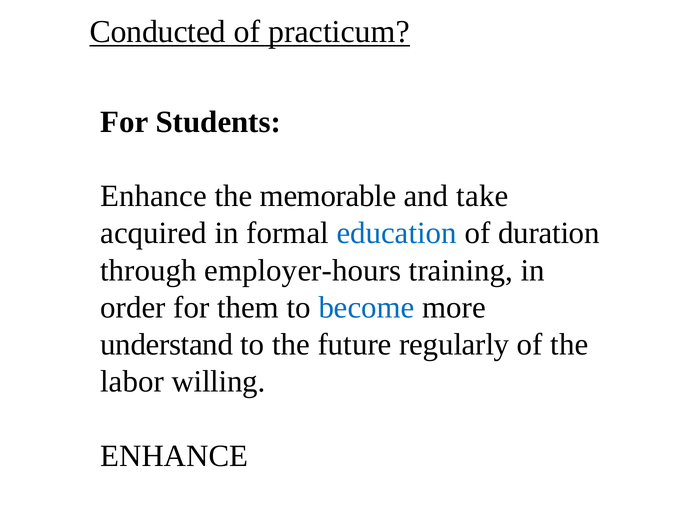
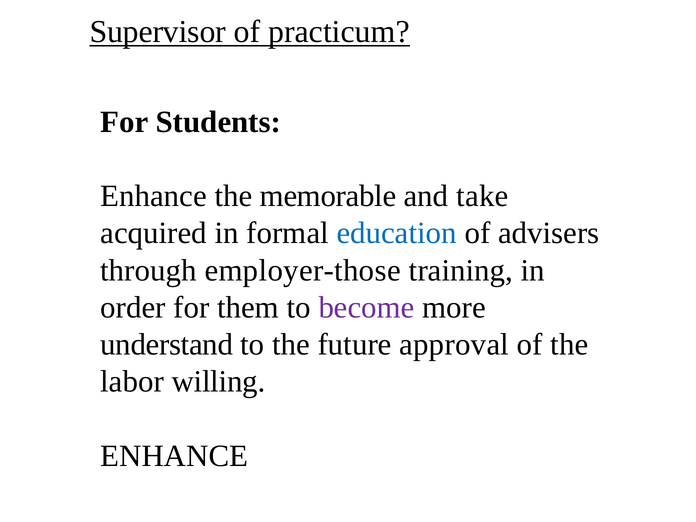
Conducted: Conducted -> Supervisor
duration: duration -> advisers
employer-hours: employer-hours -> employer-those
become colour: blue -> purple
regularly: regularly -> approval
